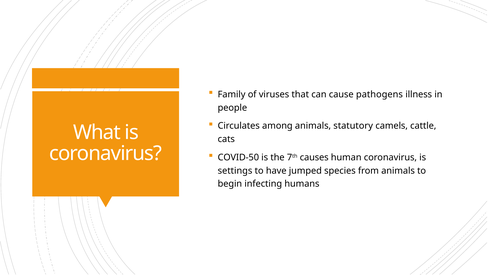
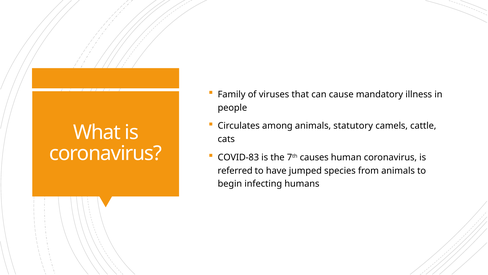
pathogens: pathogens -> mandatory
COVID-50: COVID-50 -> COVID-83
settings: settings -> referred
